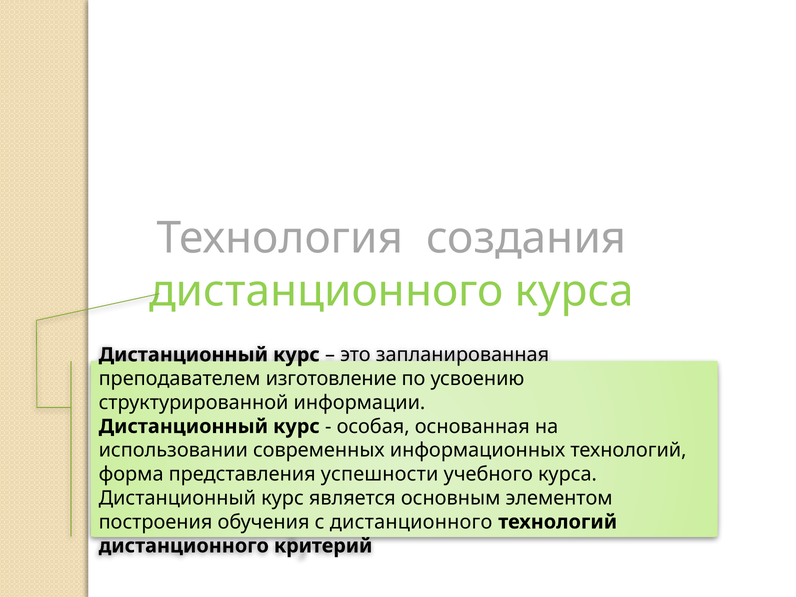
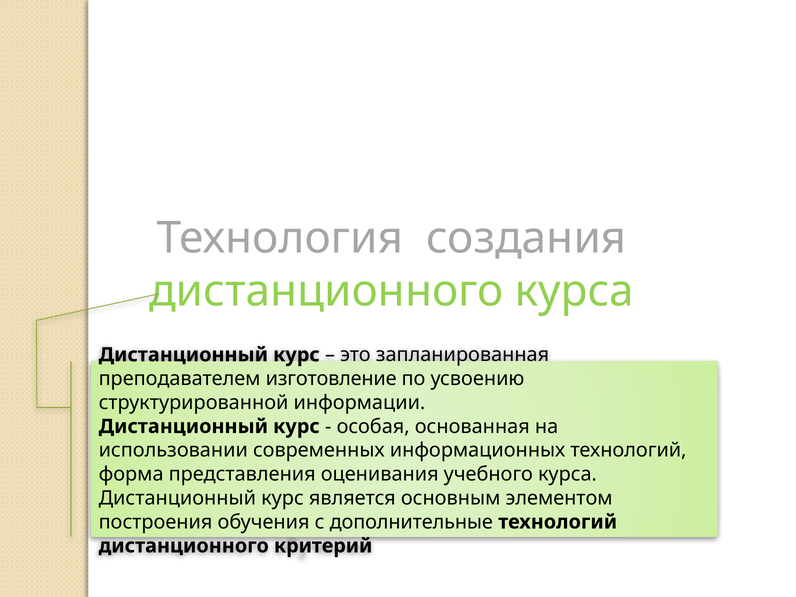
успешности: успешности -> оценивания
с дистанционного: дистанционного -> дополнительные
